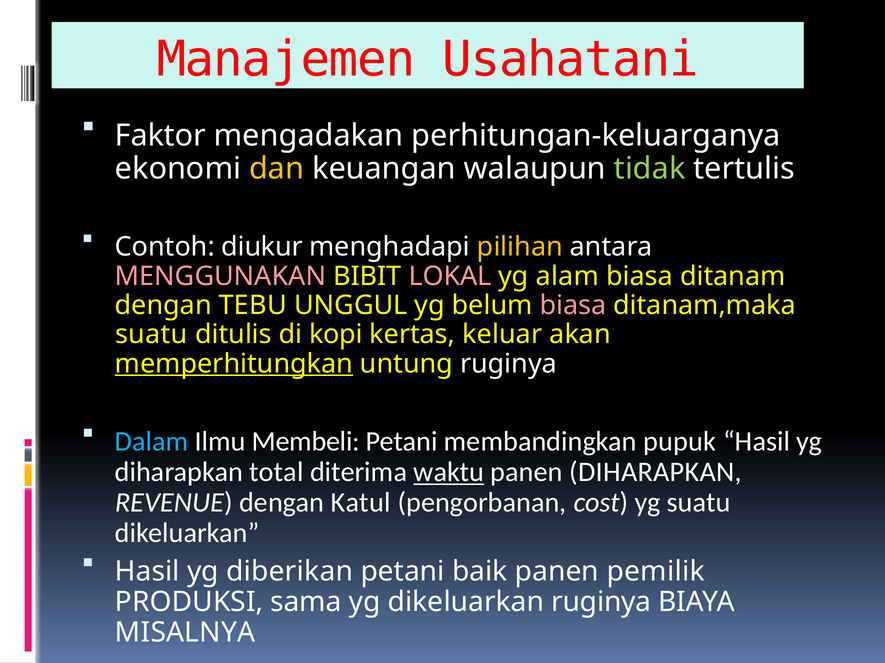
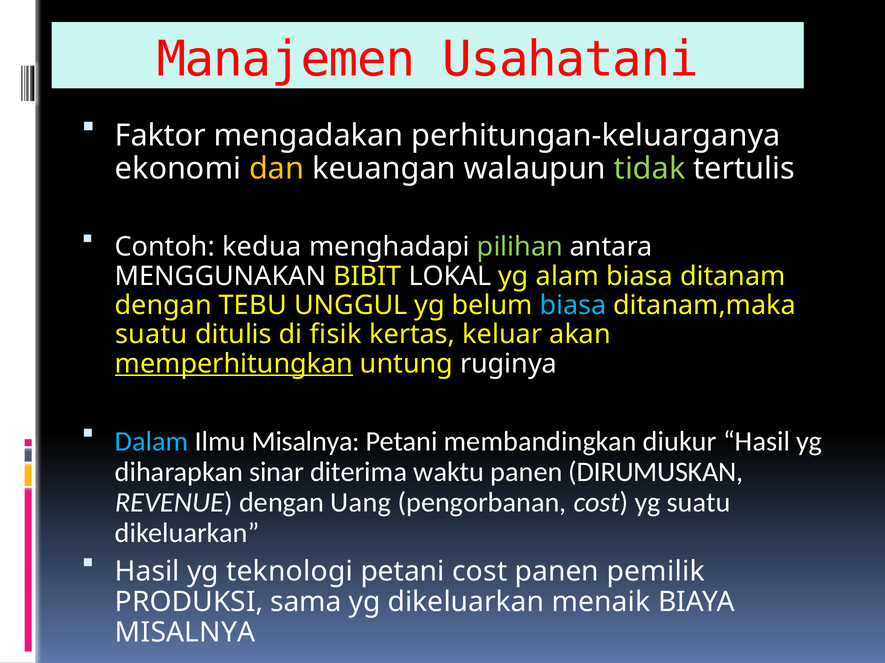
diukur: diukur -> kedua
pilihan colour: yellow -> light green
MENGGUNAKAN colour: pink -> white
LOKAL colour: pink -> white
biasa at (573, 306) colour: pink -> light blue
kopi: kopi -> fisik
Ilmu Membeli: Membeli -> Misalnya
pupuk: pupuk -> diukur
total: total -> sinar
waktu underline: present -> none
panen DIHARAPKAN: DIHARAPKAN -> DIRUMUSKAN
Katul: Katul -> Uang
diberikan: diberikan -> teknologi
petani baik: baik -> cost
dikeluarkan ruginya: ruginya -> menaik
